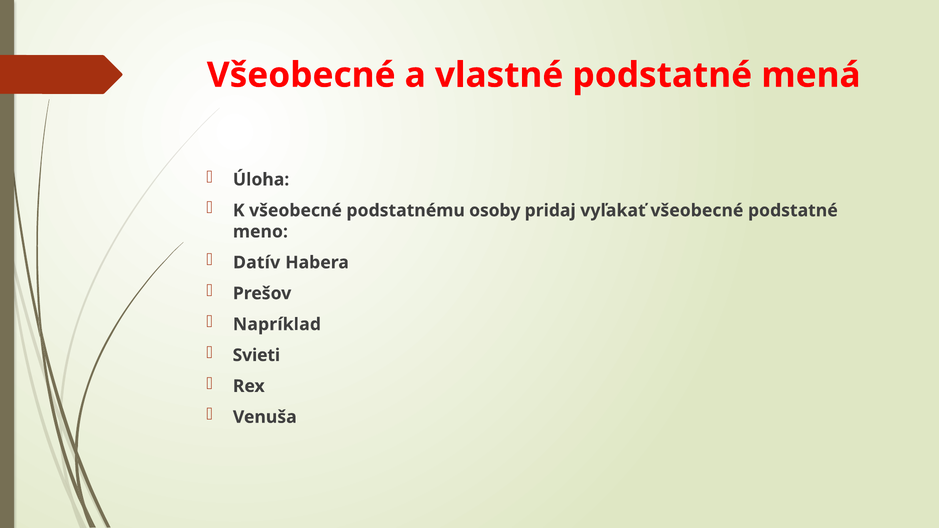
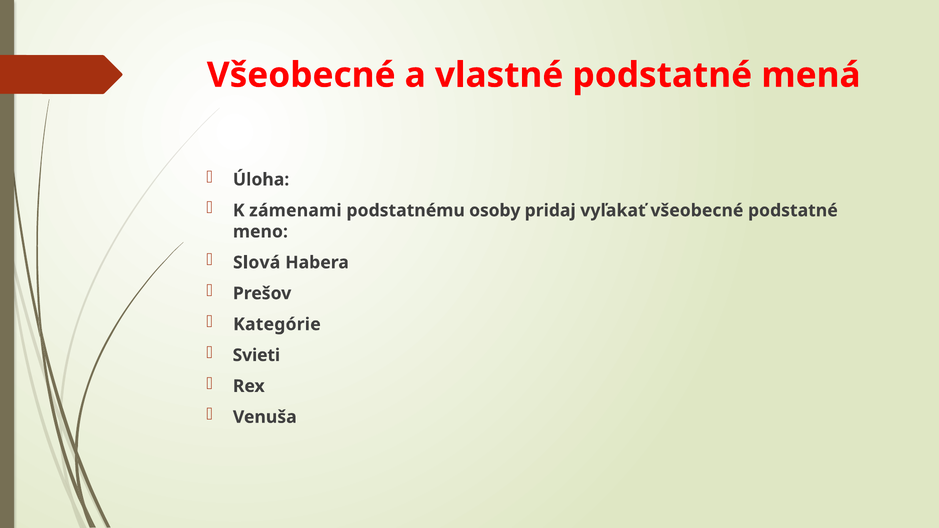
K všeobecné: všeobecné -> zámenami
Datív: Datív -> Slová
Napríklad: Napríklad -> Kategórie
